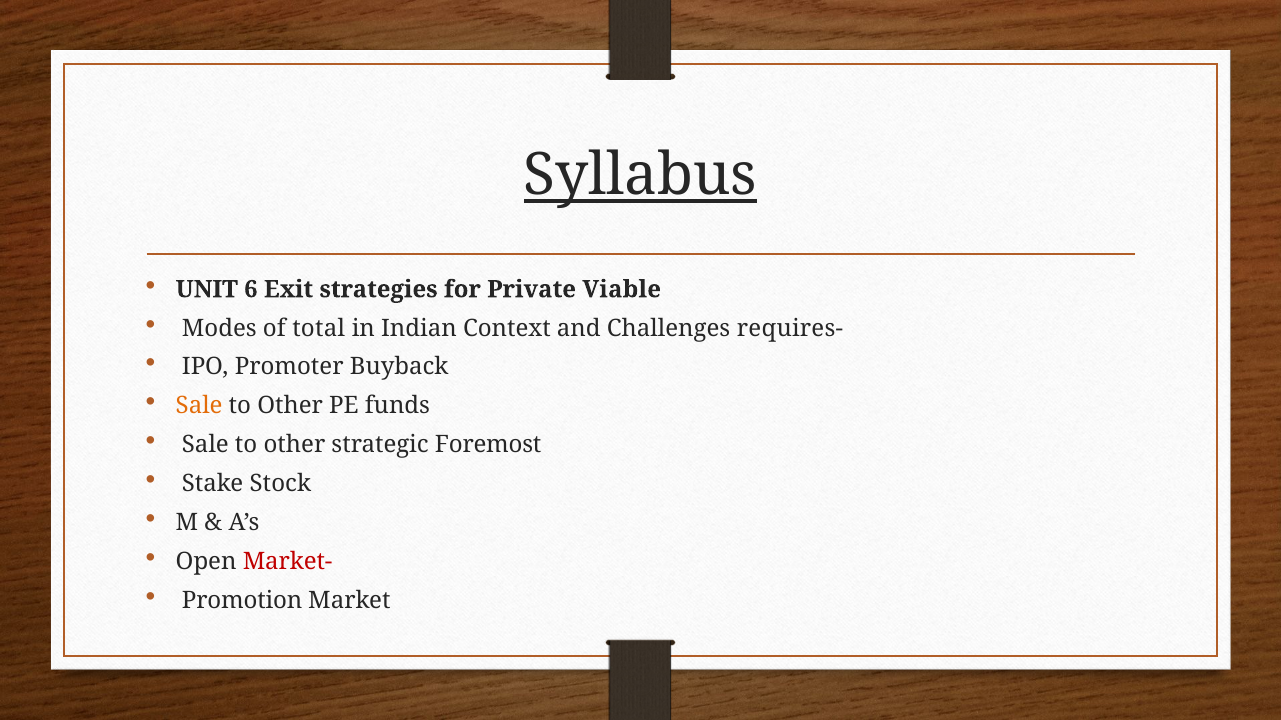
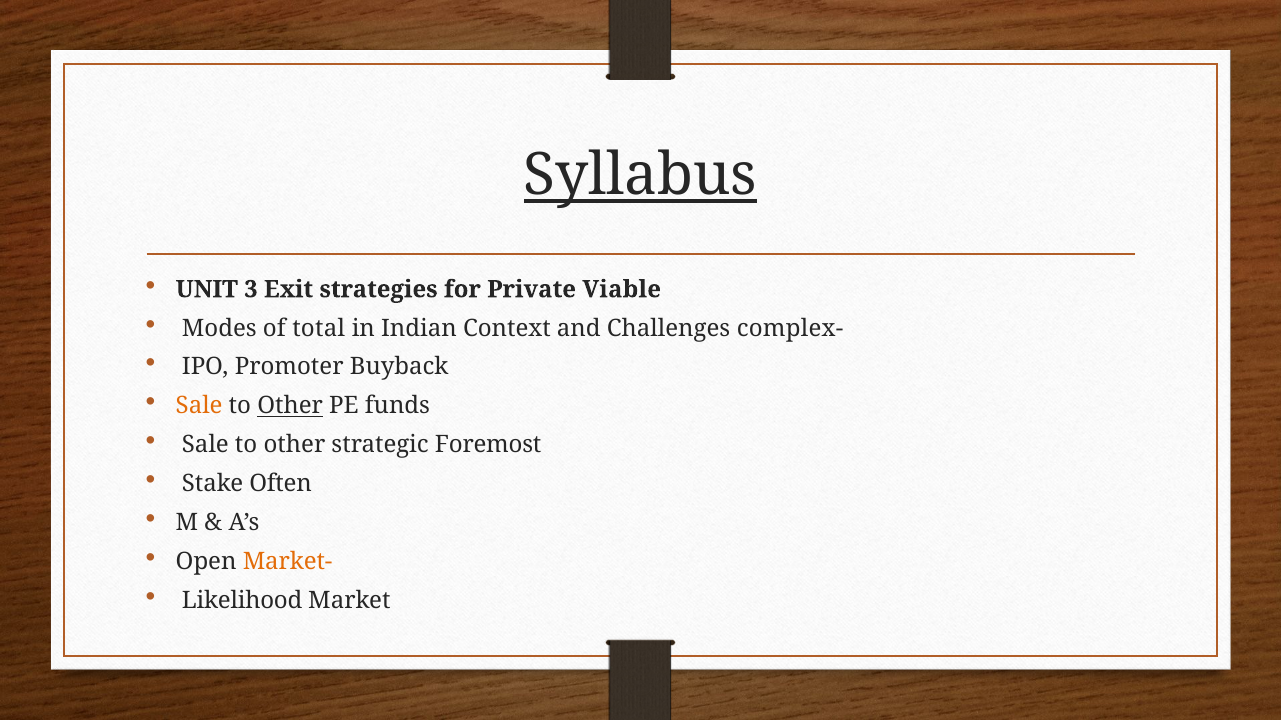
6: 6 -> 3
requires-: requires- -> complex-
Other at (290, 406) underline: none -> present
Stock: Stock -> Often
Market- colour: red -> orange
Promotion: Promotion -> Likelihood
